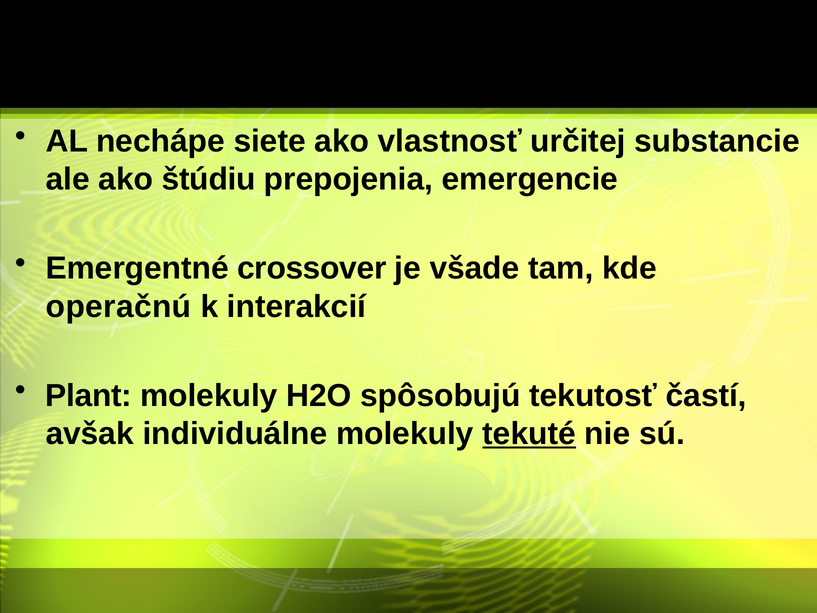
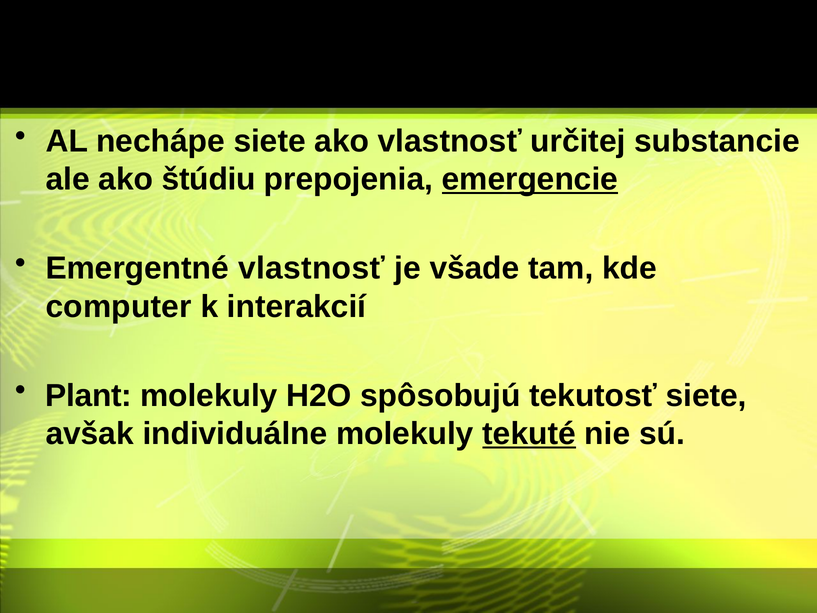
emergencie underline: none -> present
Emergentné crossover: crossover -> vlastnosť
operačnú: operačnú -> computer
tekutosť častí: častí -> siete
